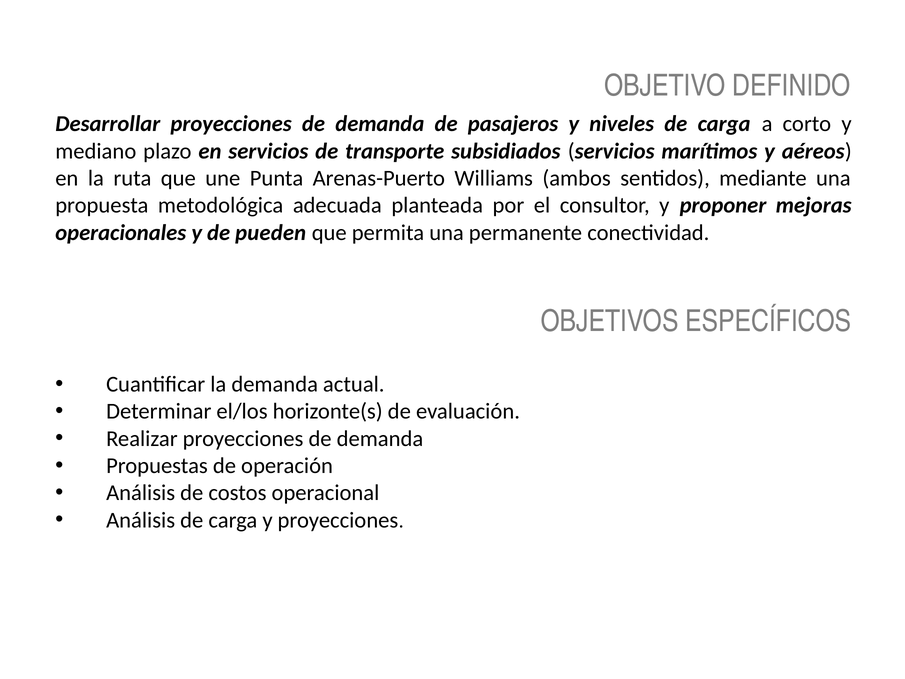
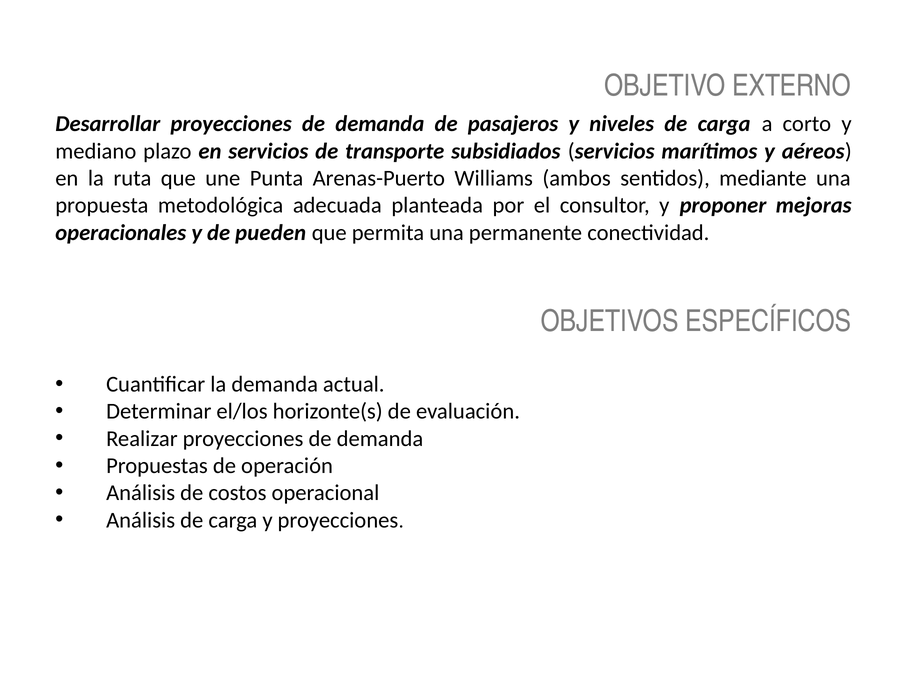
DEFINIDO: DEFINIDO -> EXTERNO
